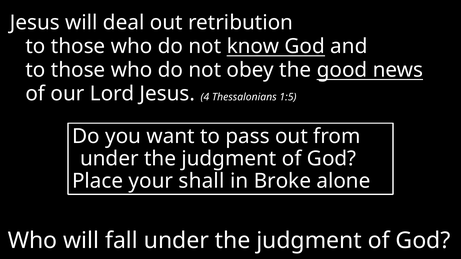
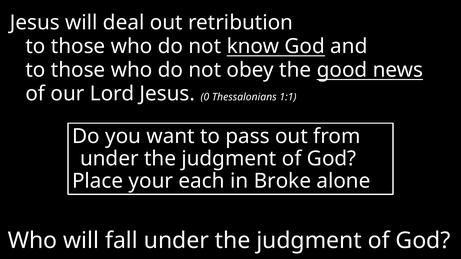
4: 4 -> 0
1:5: 1:5 -> 1:1
shall: shall -> each
